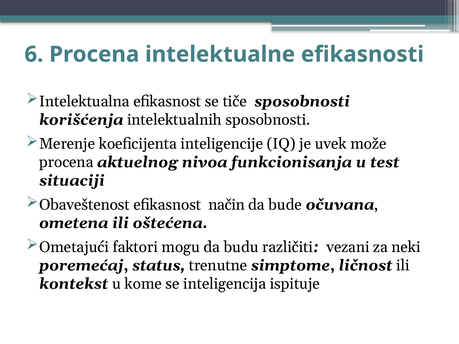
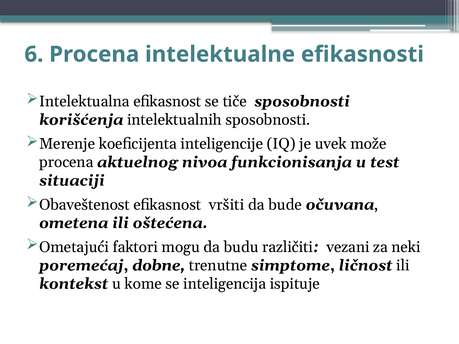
način: način -> vršiti
status: status -> dobne
